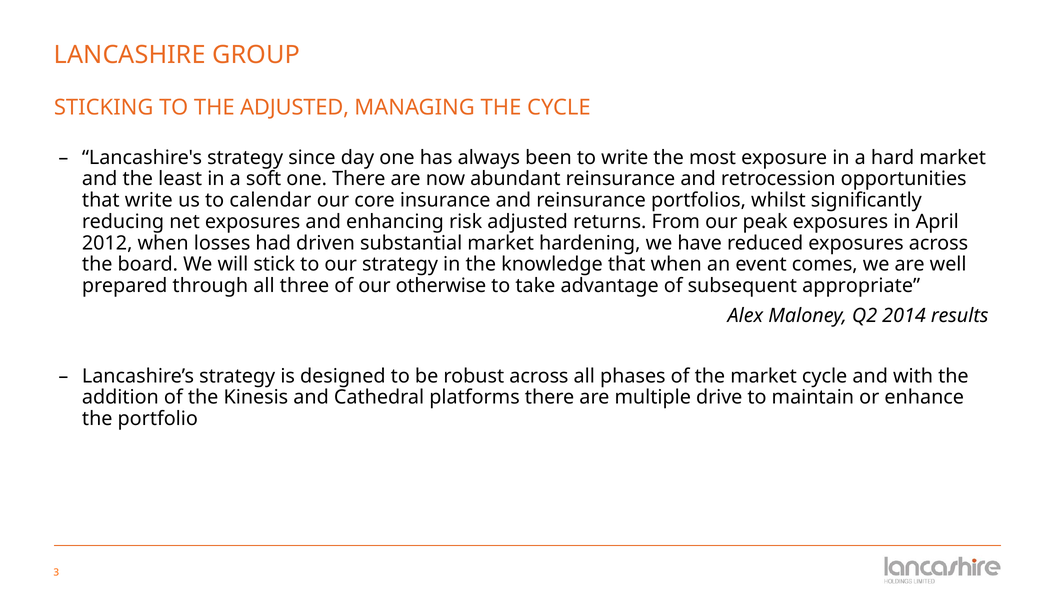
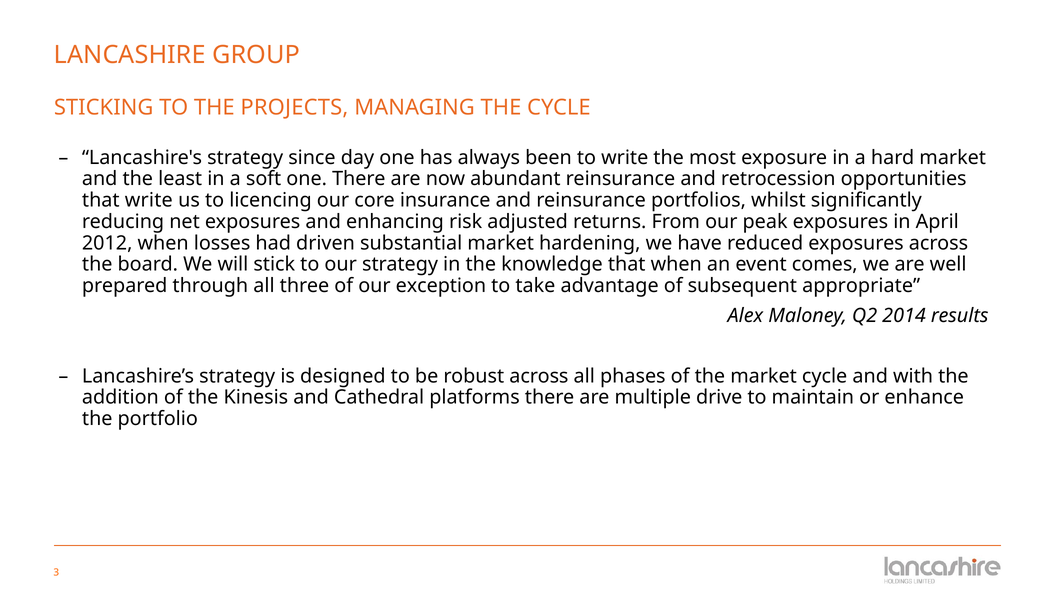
THE ADJUSTED: ADJUSTED -> PROJECTS
calendar: calendar -> licencing
otherwise: otherwise -> exception
